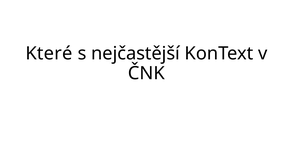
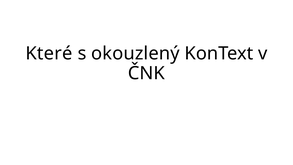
nejčastější: nejčastější -> okouzlený
